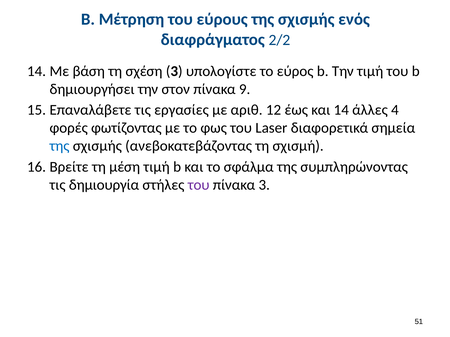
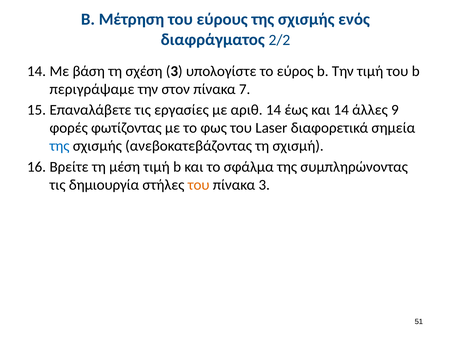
δημιουργήσει: δημιουργήσει -> περιγράψαμε
9: 9 -> 7
αριθ 12: 12 -> 14
4: 4 -> 9
του at (199, 185) colour: purple -> orange
